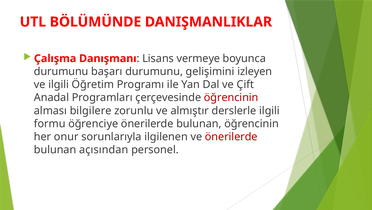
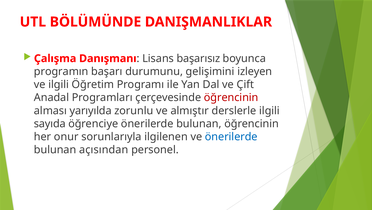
vermeye: vermeye -> başarısız
durumunu at (61, 71): durumunu -> programın
bilgilere: bilgilere -> yarıyılda
formu: formu -> sayıda
önerilerde at (231, 136) colour: red -> blue
